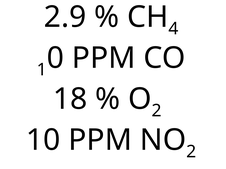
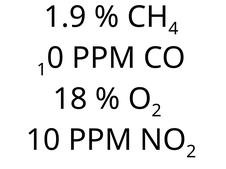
2.9: 2.9 -> 1.9
